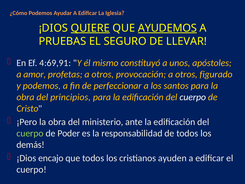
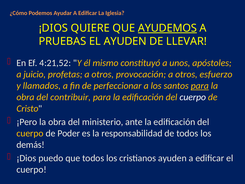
QUIERE underline: present -> none
EL SEGURO: SEGURO -> AYUDEN
4:69,91: 4:69,91 -> 4:21,52
amor: amor -> juicio
figurado: figurado -> esfuerzo
y podemos: podemos -> llamados
para at (200, 86) underline: none -> present
principios: principios -> contribuir
cuerpo at (30, 133) colour: light green -> yellow
encajo: encajo -> puedo
